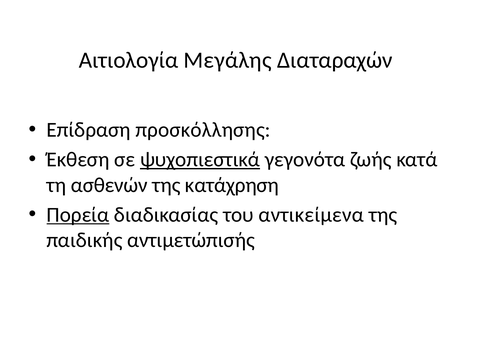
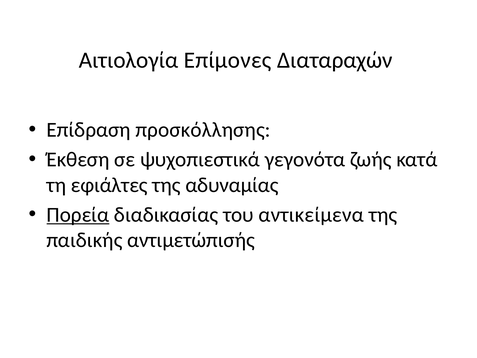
Μεγάλης: Μεγάλης -> Επίμονες
ψυχοπιεστικά underline: present -> none
ασθενών: ασθενών -> εφιάλτες
κατάχρηση: κατάχρηση -> αδυναμίας
